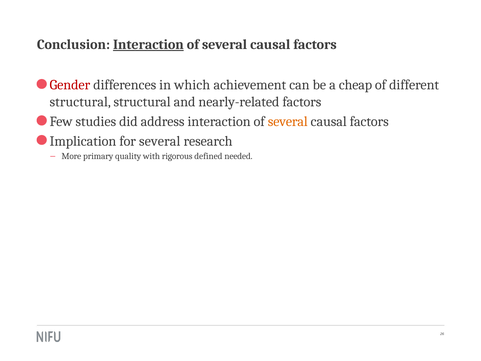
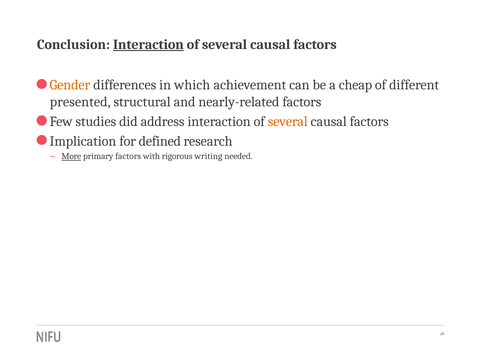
Gender colour: red -> orange
structural at (80, 102): structural -> presented
for several: several -> defined
More underline: none -> present
primary quality: quality -> factors
defined: defined -> writing
